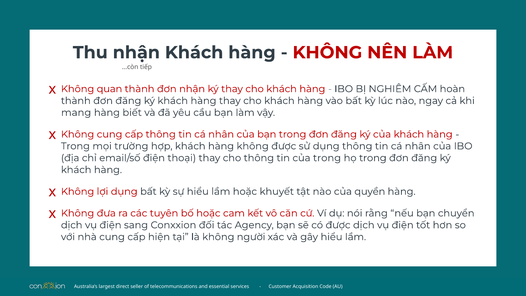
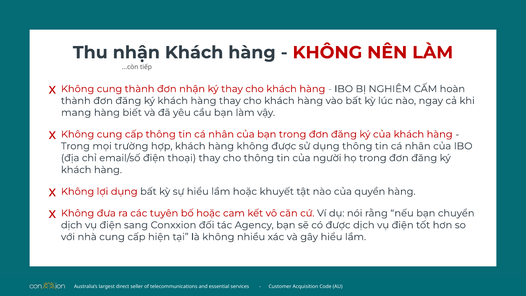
quan at (109, 89): quan -> cung
của trong: trong -> người
người: người -> nhiều
